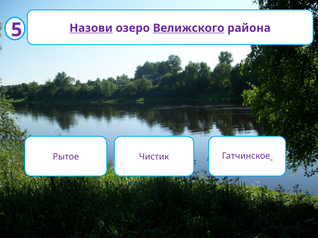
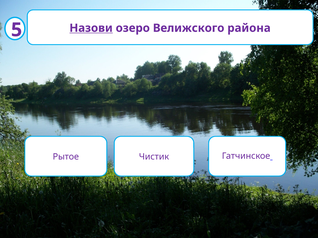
Велижского underline: present -> none
